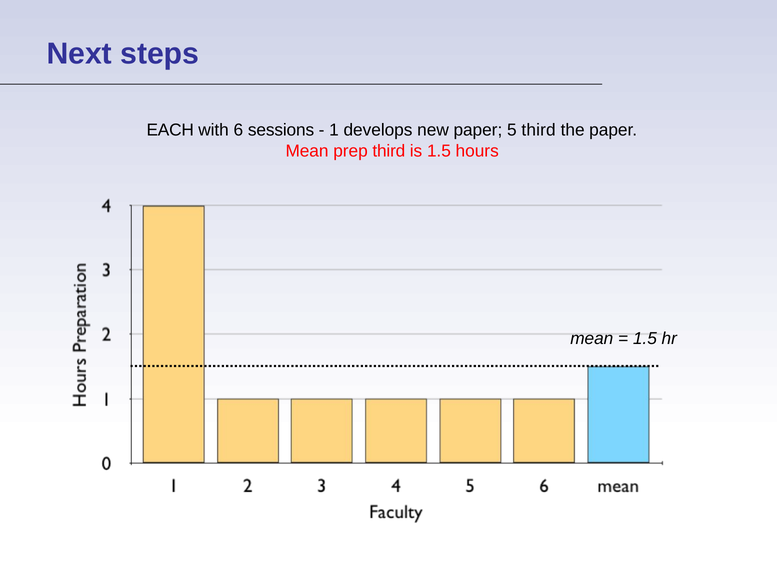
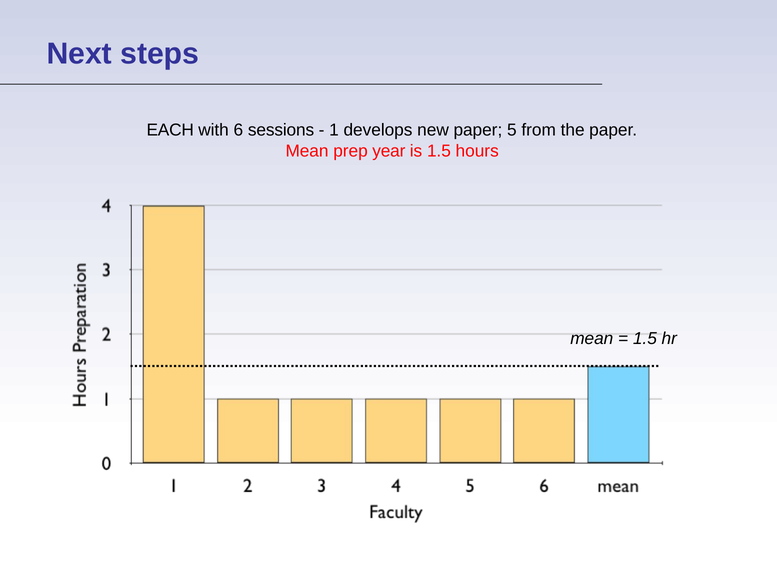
5 third: third -> from
prep third: third -> year
